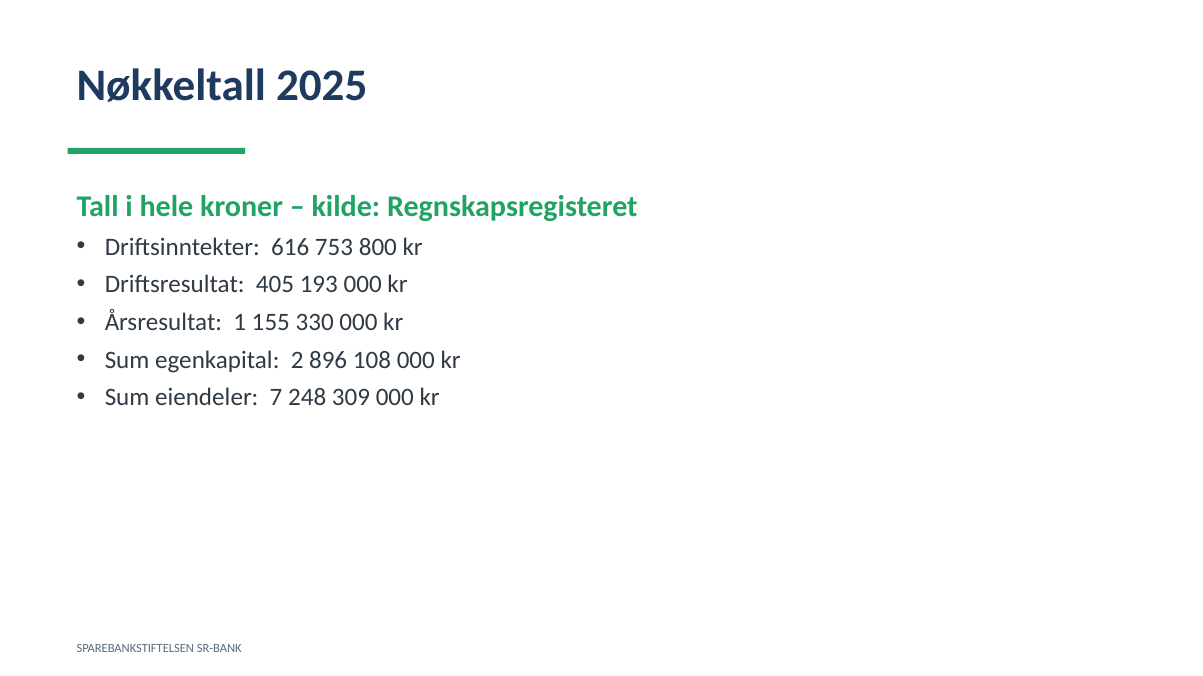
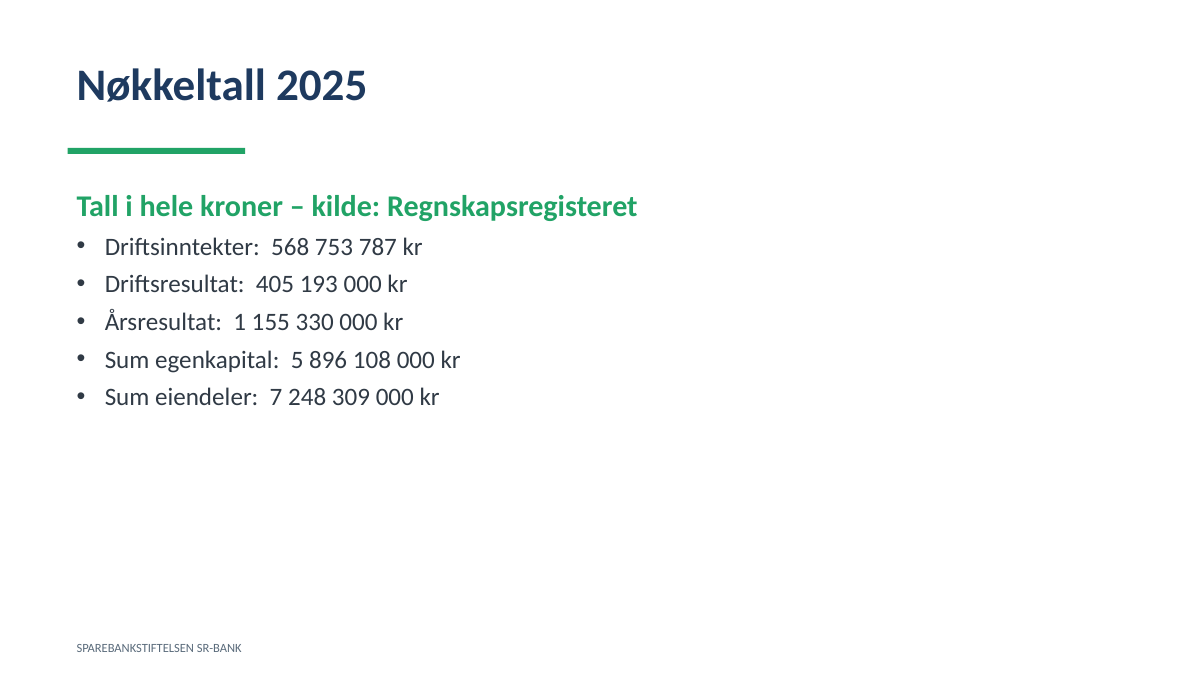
616: 616 -> 568
800: 800 -> 787
2: 2 -> 5
